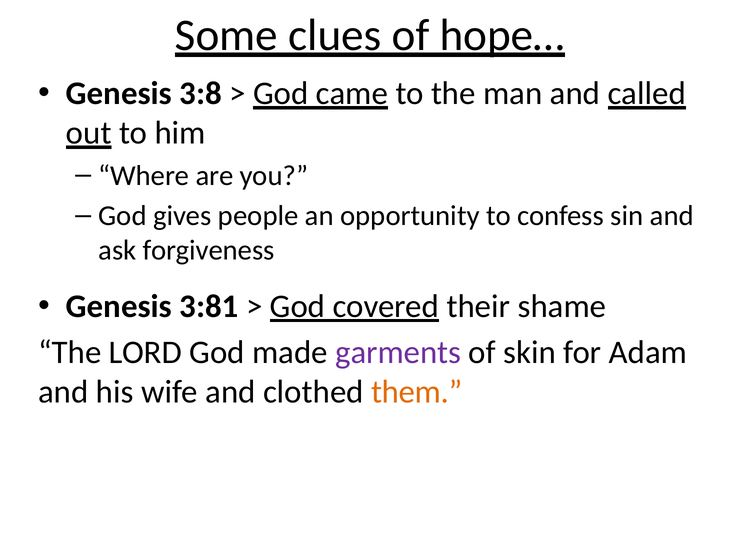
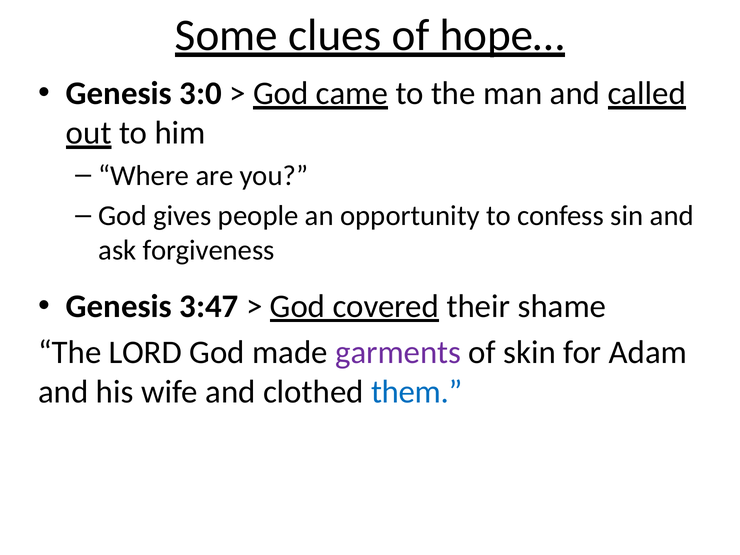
3:8: 3:8 -> 3:0
3:81: 3:81 -> 3:47
them colour: orange -> blue
